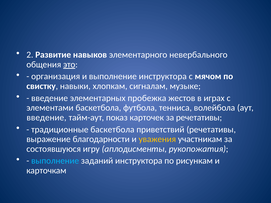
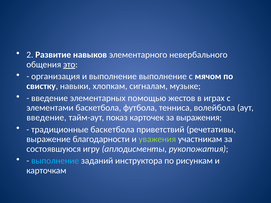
выполнение инструктора: инструктора -> выполнение
пробежка: пробежка -> помощью
за речетативы: речетативы -> выражения
уважения colour: yellow -> light green
